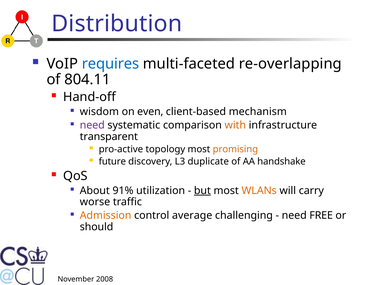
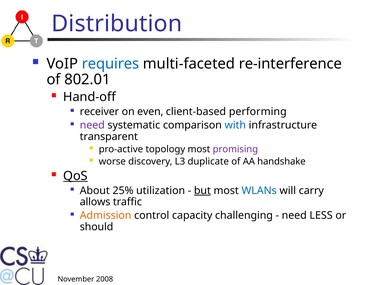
re-overlapping: re-overlapping -> re-interference
804.11: 804.11 -> 802.01
wisdom: wisdom -> receiver
mechanism: mechanism -> performing
with colour: orange -> blue
promising colour: orange -> purple
future: future -> worse
QoS underline: none -> present
91%: 91% -> 25%
WLANs colour: orange -> blue
worse: worse -> allows
average: average -> capacity
FREE: FREE -> LESS
